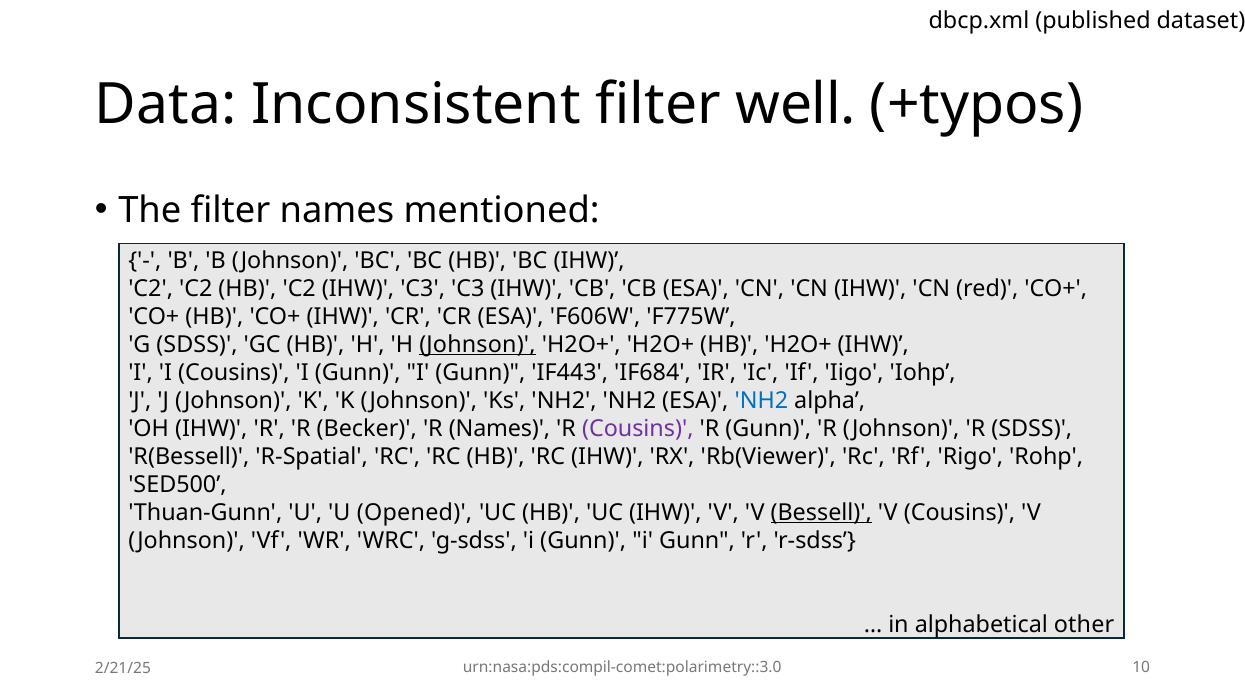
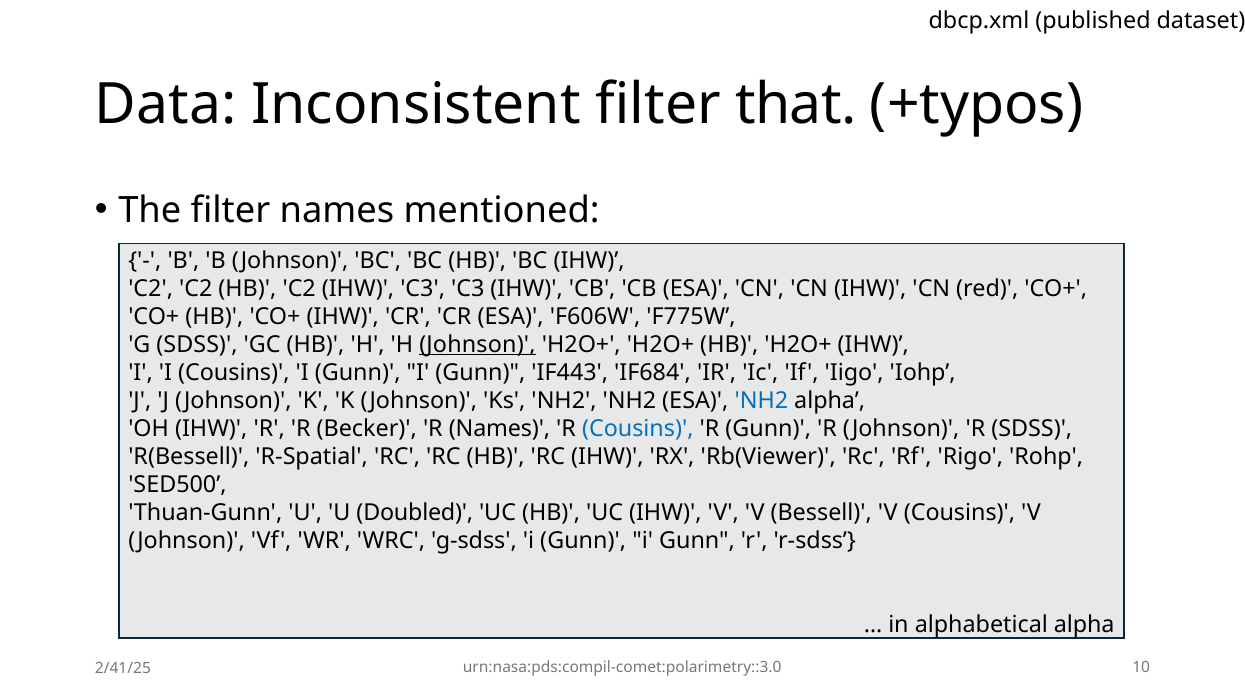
well: well -> that
Cousins at (638, 429) colour: purple -> blue
Opened: Opened -> Doubled
Bessell underline: present -> none
alphabetical other: other -> alpha
2/21/25: 2/21/25 -> 2/41/25
